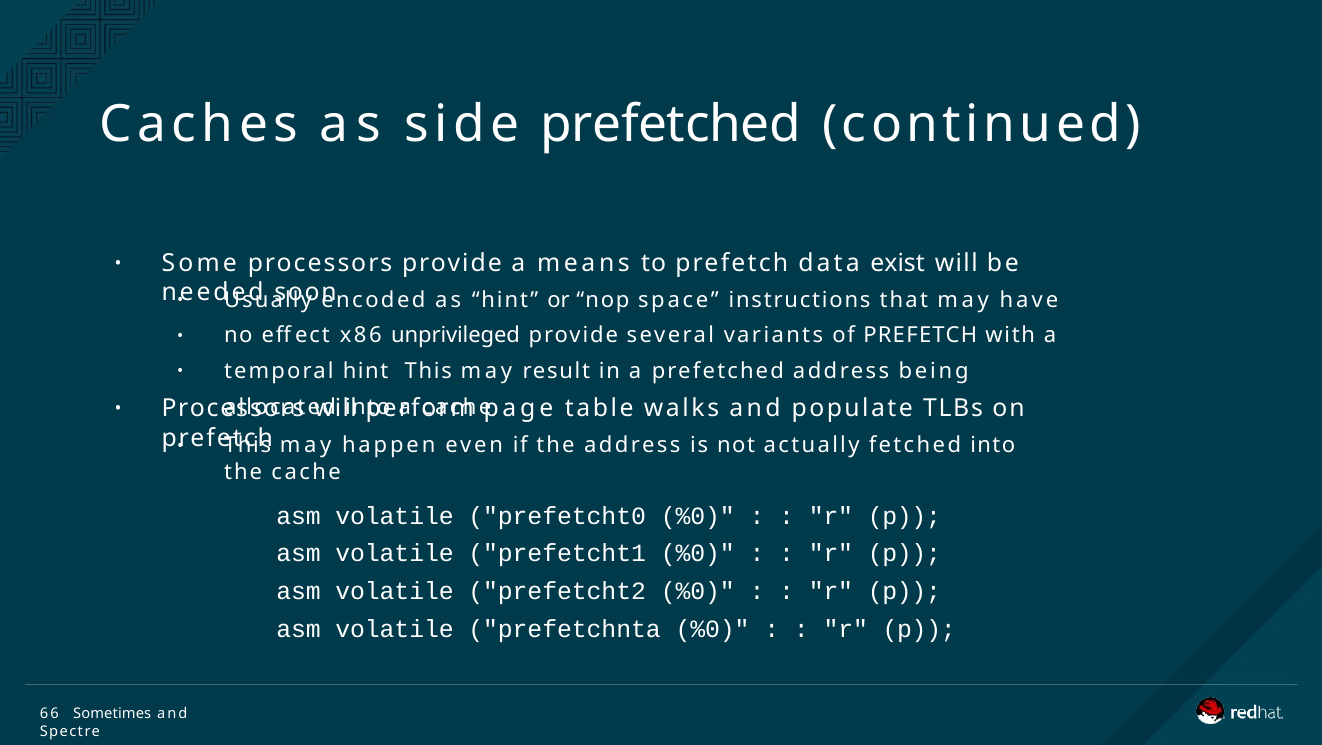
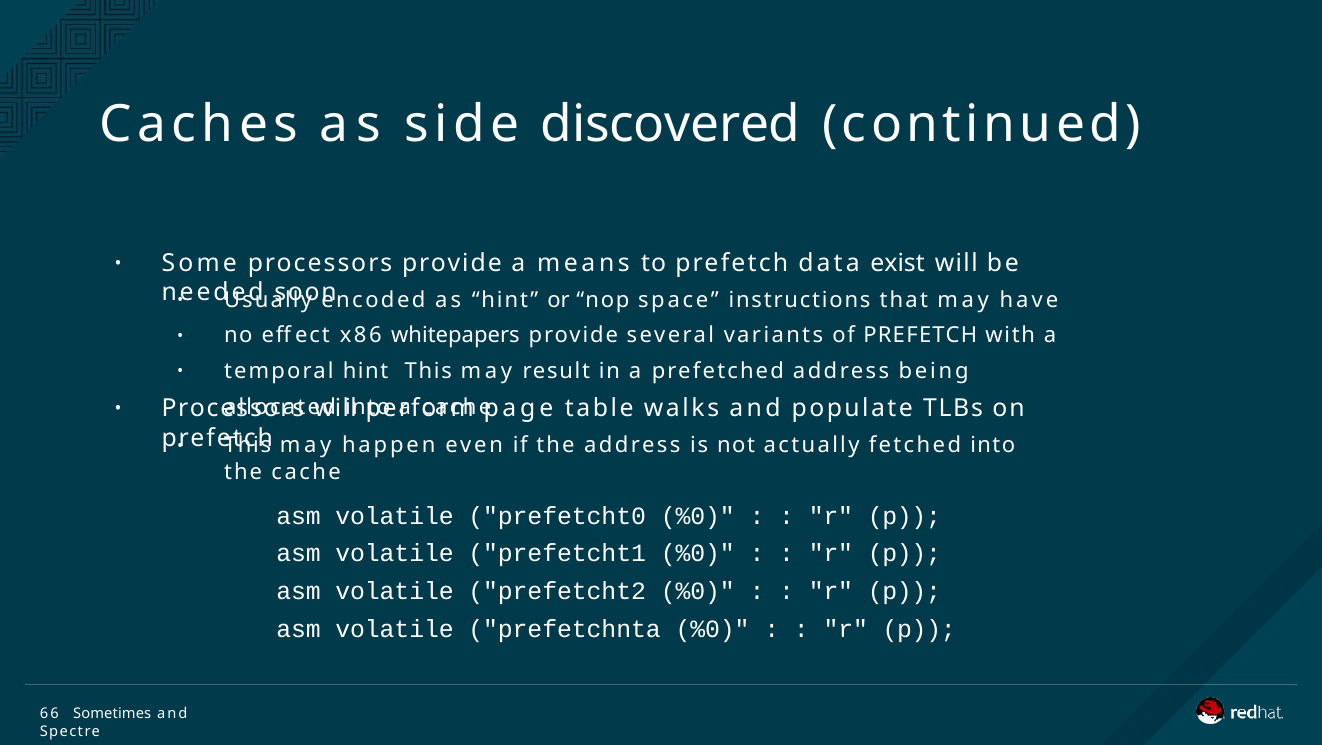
side prefetched: prefetched -> discovered
unprivileged: unprivileged -> whitepapers
